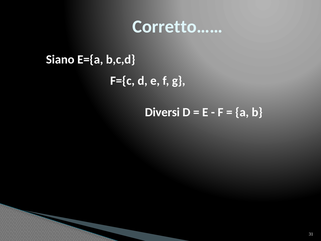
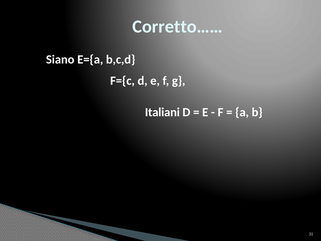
Diversi: Diversi -> Italiani
